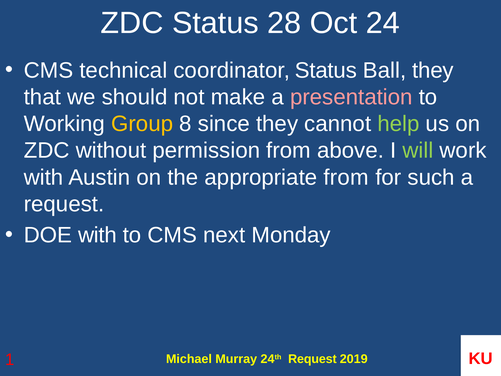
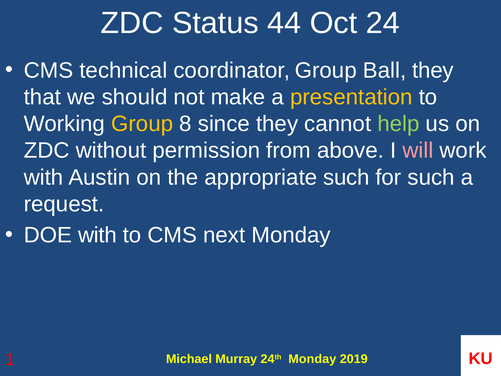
28: 28 -> 44
coordinator Status: Status -> Group
presentation colour: pink -> yellow
will colour: light green -> pink
appropriate from: from -> such
24th Request: Request -> Monday
